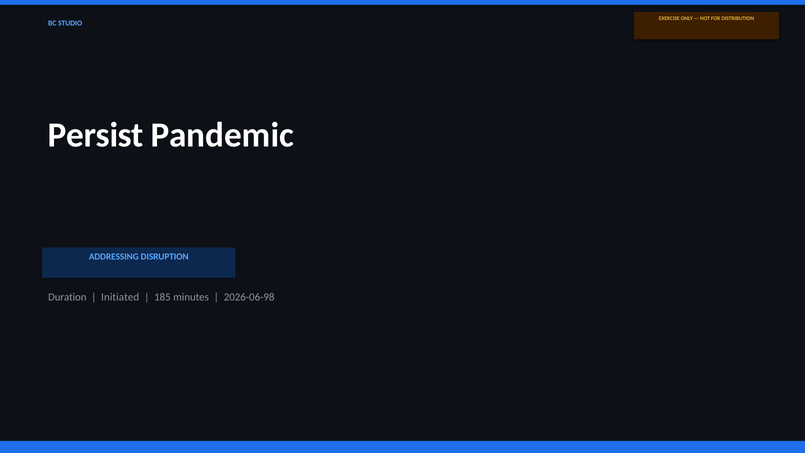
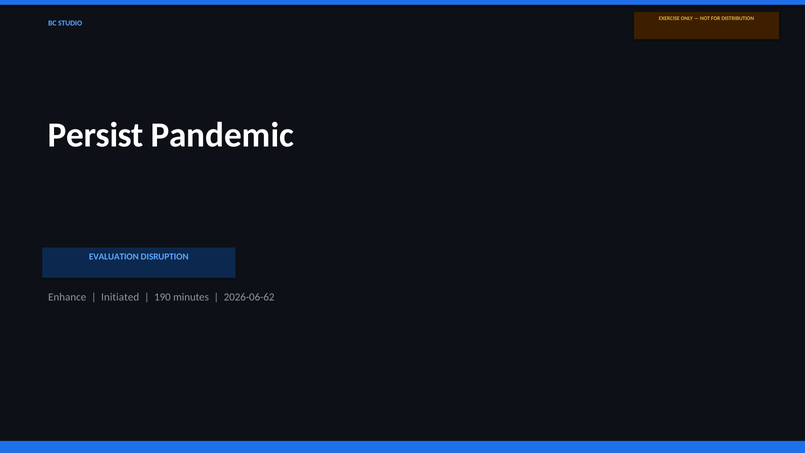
ADDRESSING: ADDRESSING -> EVALUATION
Duration: Duration -> Enhance
185: 185 -> 190
2026-06-98: 2026-06-98 -> 2026-06-62
